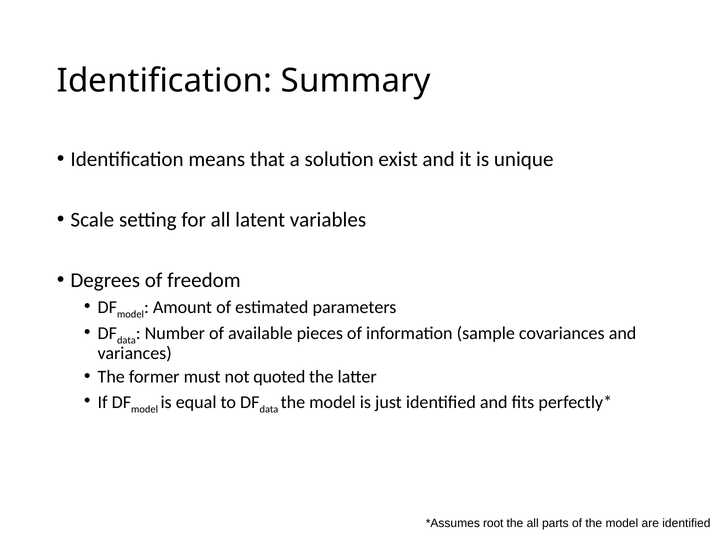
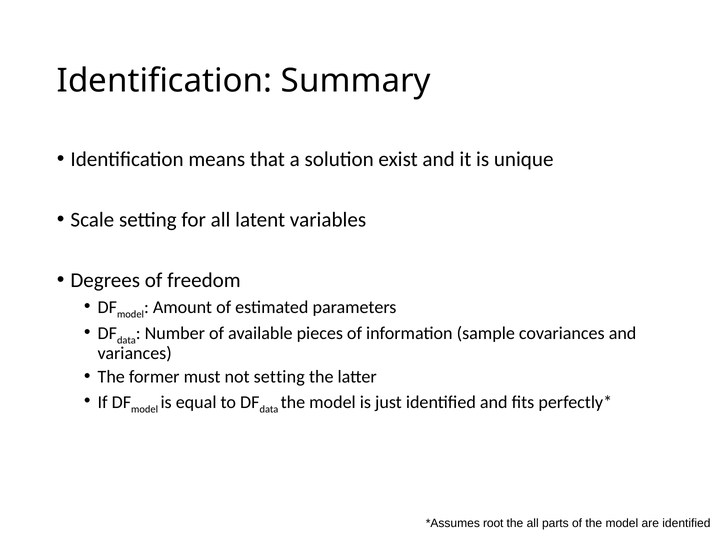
not quoted: quoted -> setting
